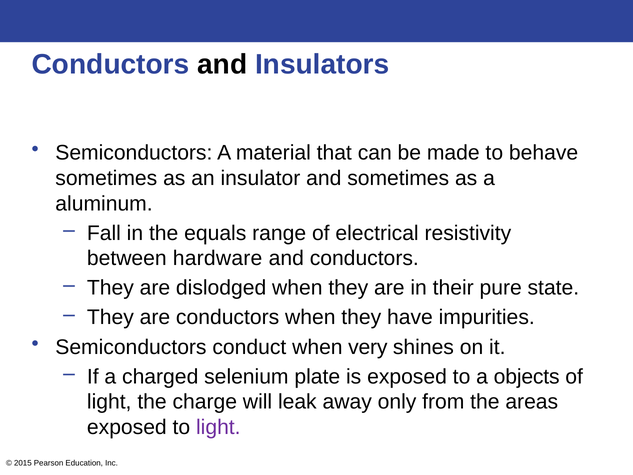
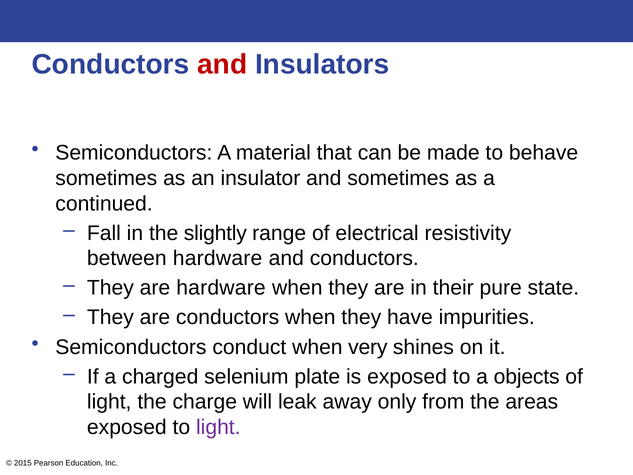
and at (222, 65) colour: black -> red
aluminum: aluminum -> continued
equals: equals -> slightly
are dislodged: dislodged -> hardware
